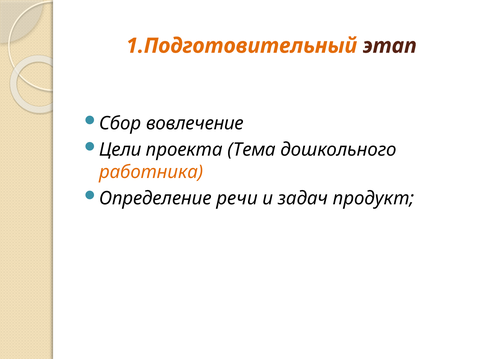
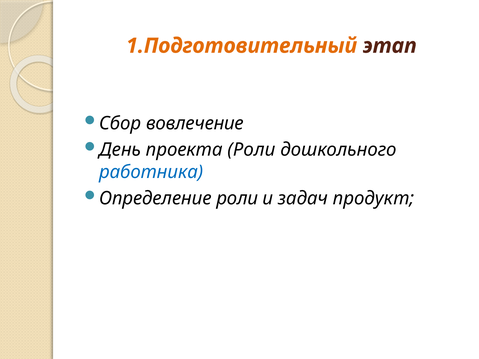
Цели: Цели -> День
проекта Тема: Тема -> Роли
работника colour: orange -> blue
Определение речи: речи -> роли
